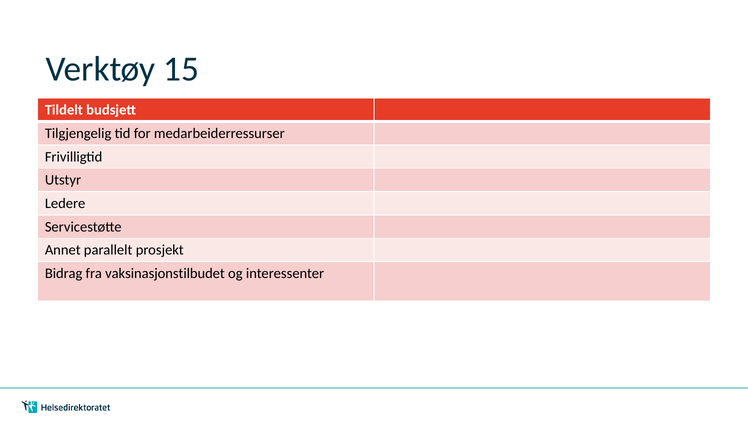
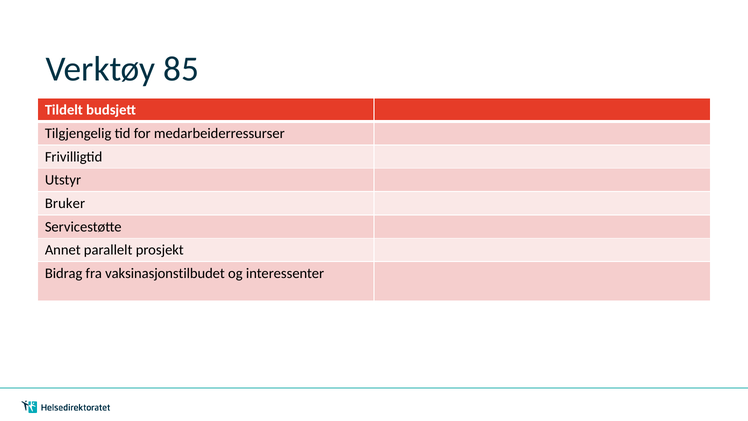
15: 15 -> 85
Ledere: Ledere -> Bruker
